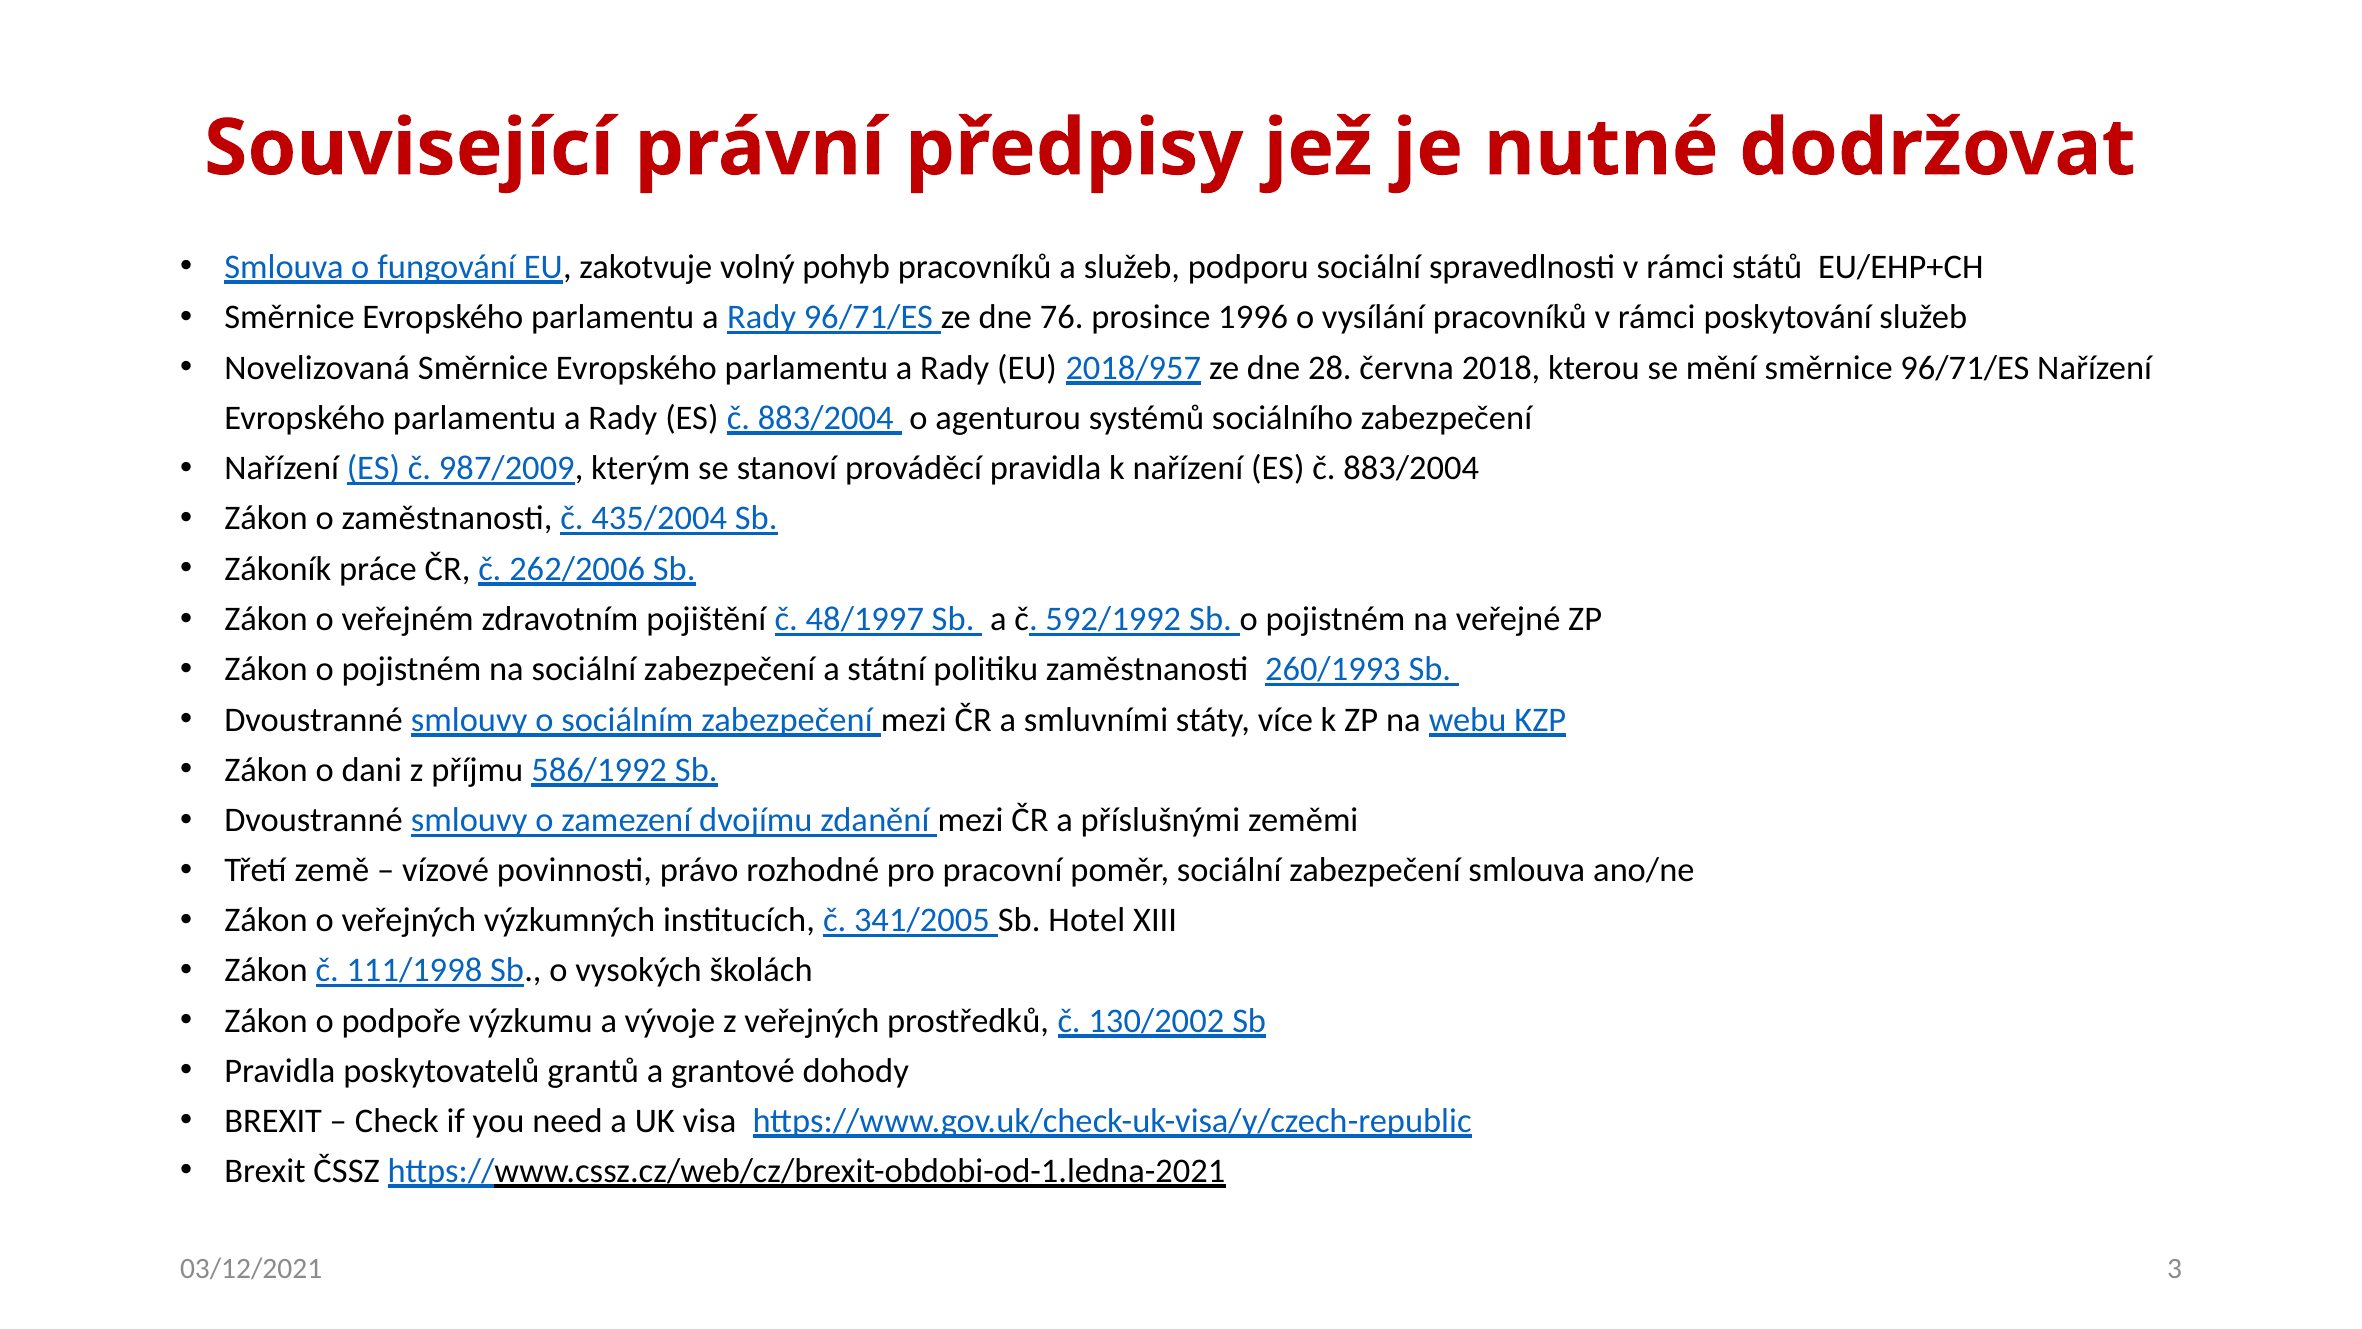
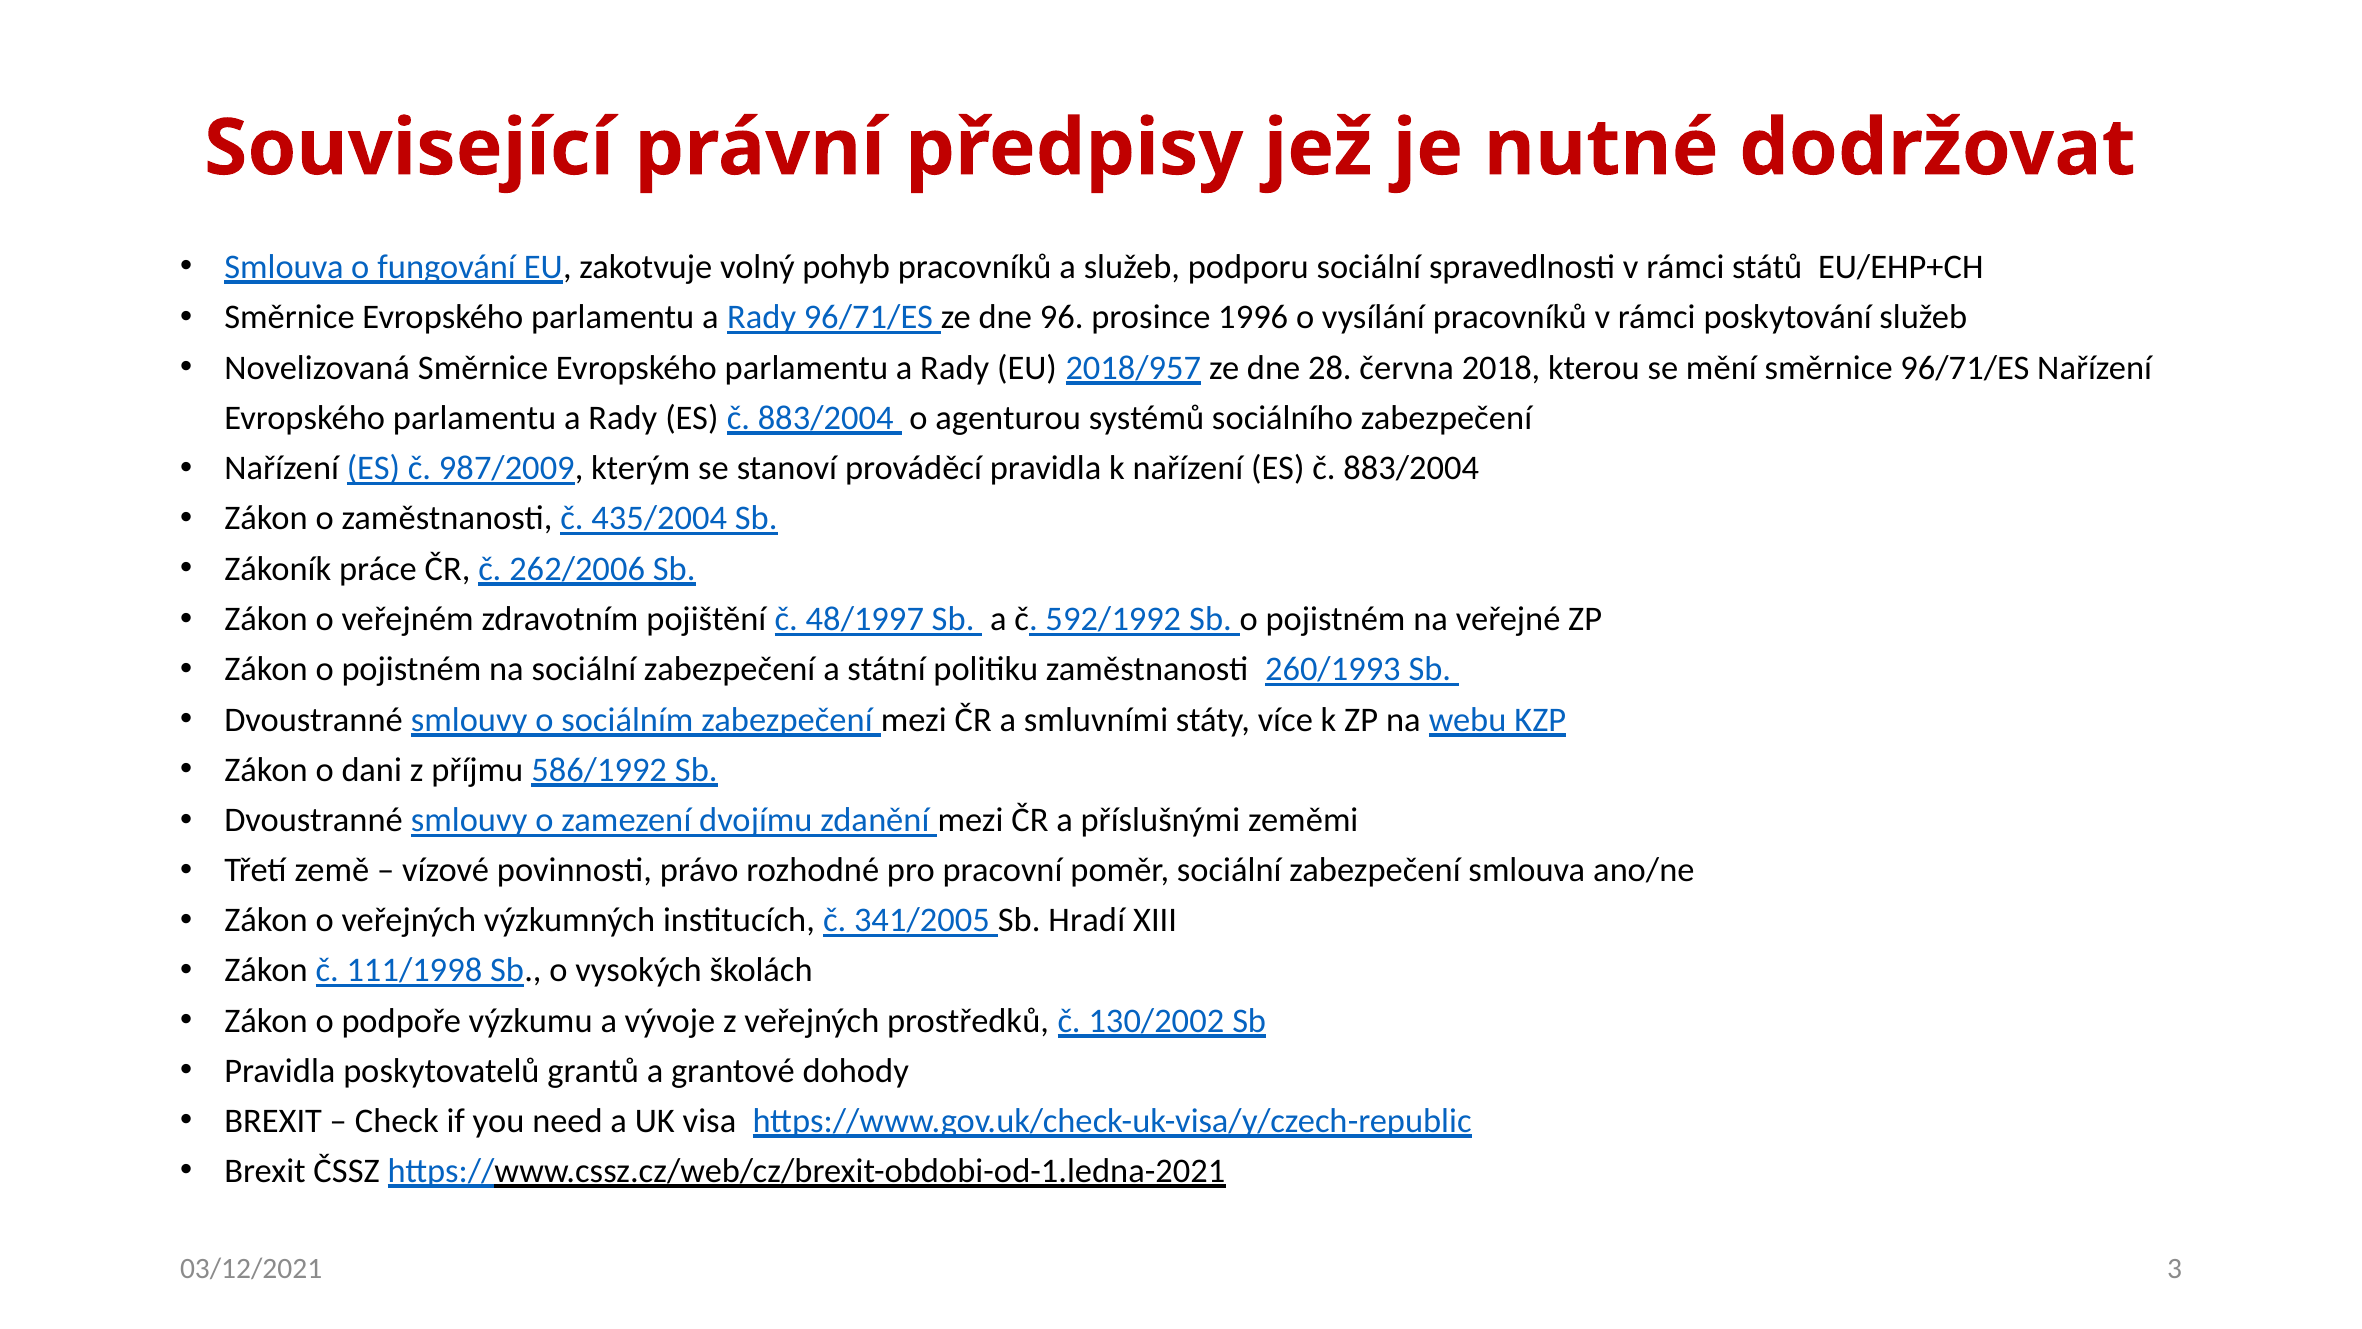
76: 76 -> 96
Hotel: Hotel -> Hradí
